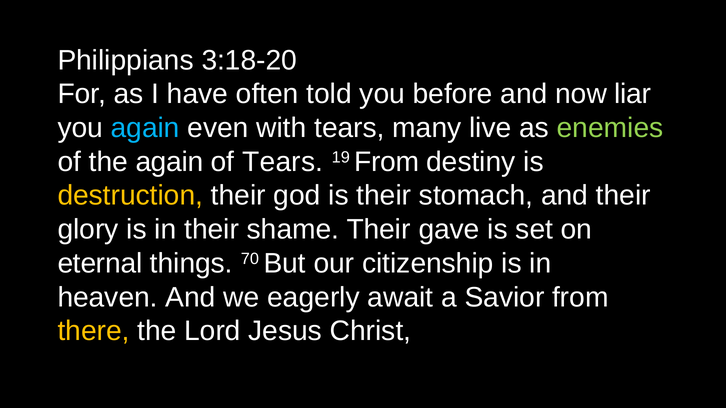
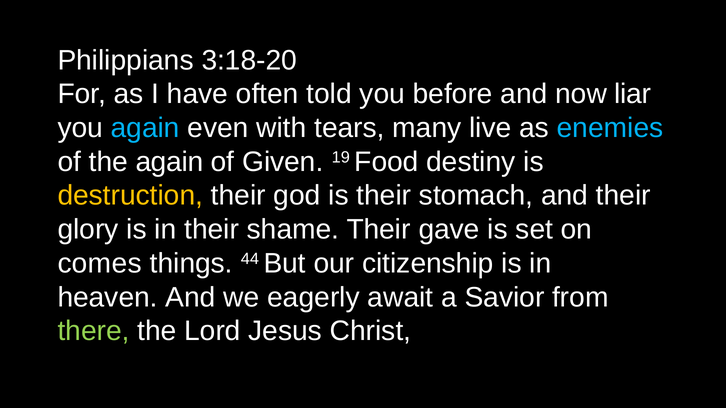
enemies colour: light green -> light blue
of Tears: Tears -> Given
19 From: From -> Food
eternal: eternal -> comes
70: 70 -> 44
there colour: yellow -> light green
